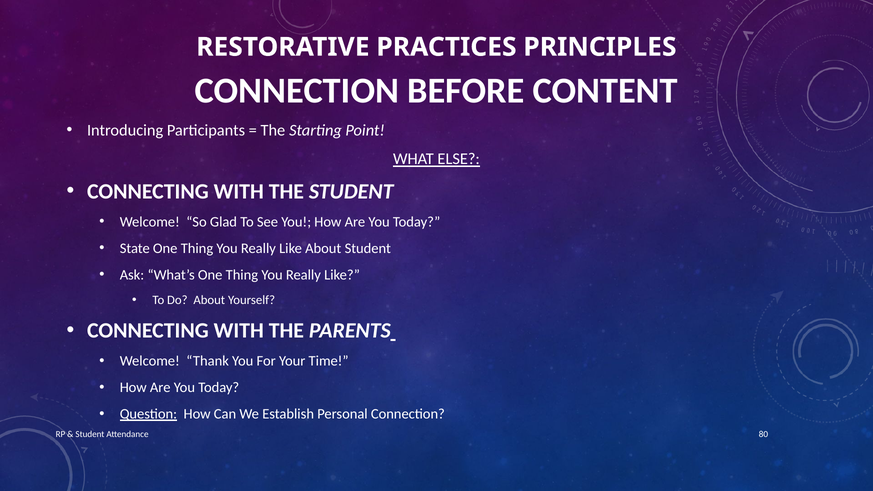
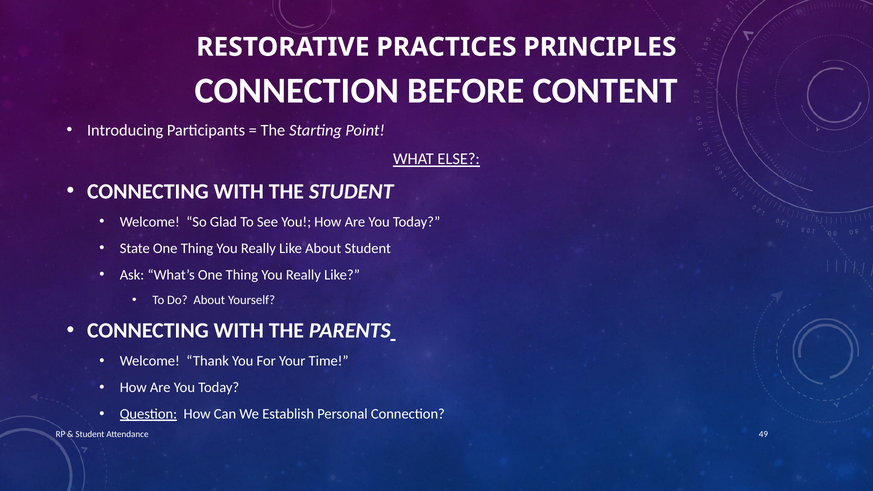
80: 80 -> 49
